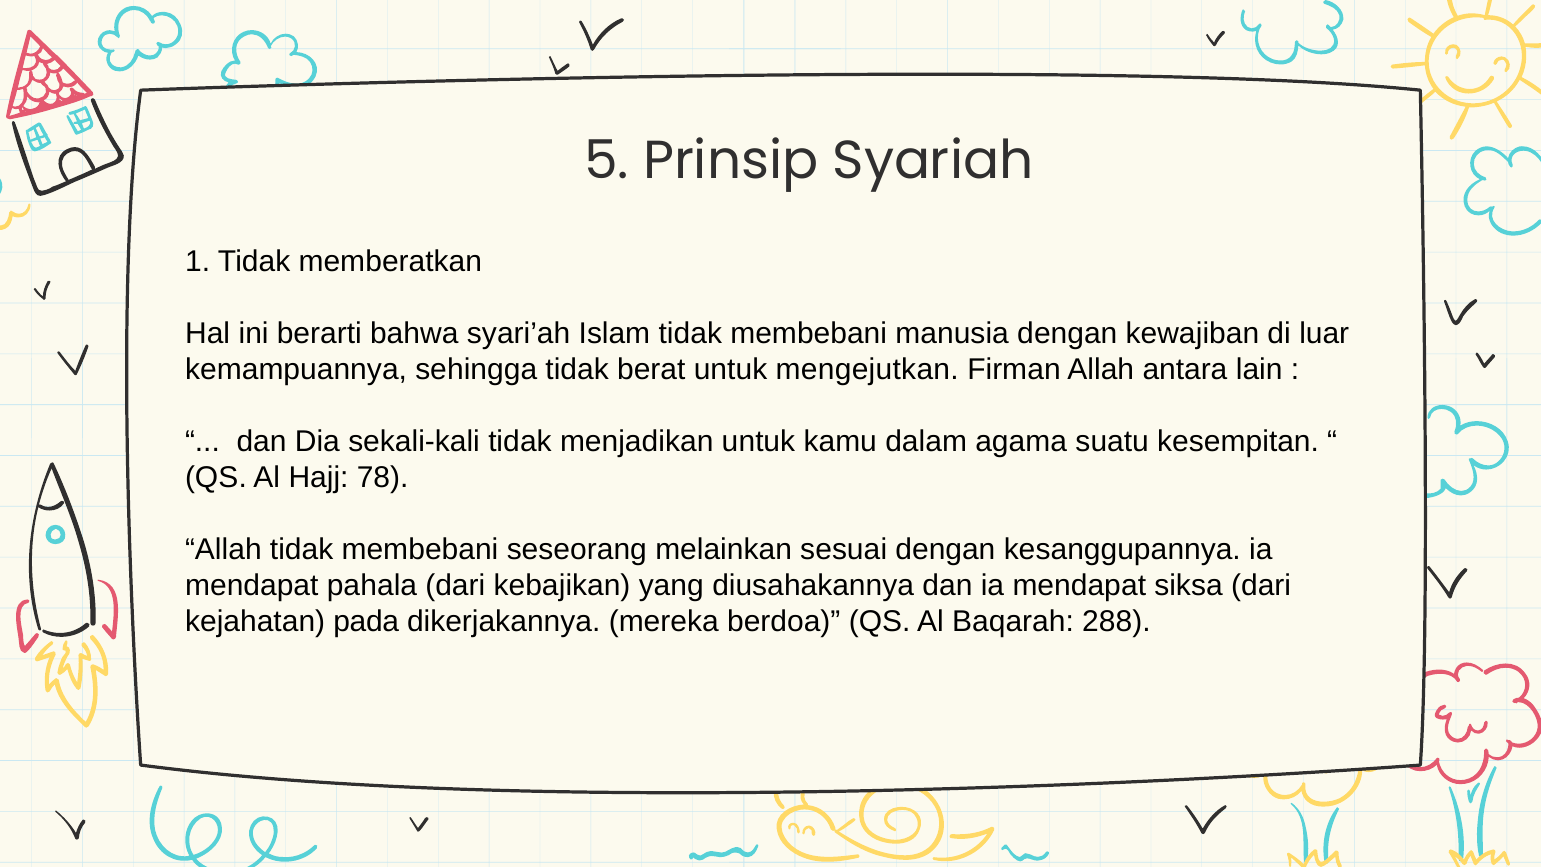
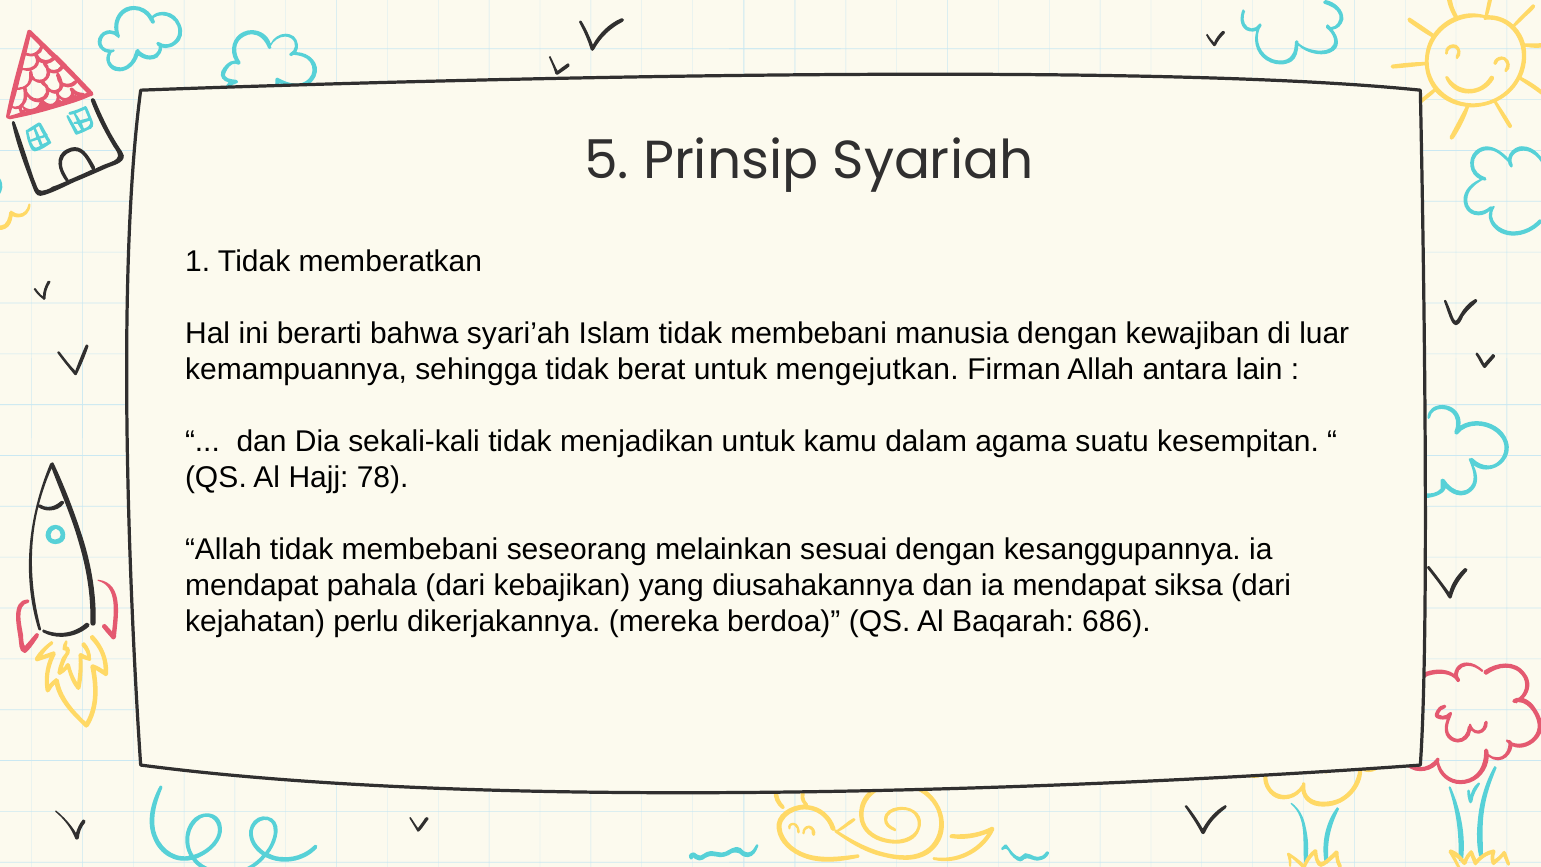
pada: pada -> perlu
288: 288 -> 686
